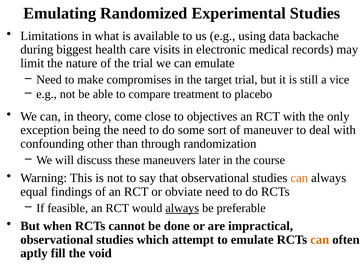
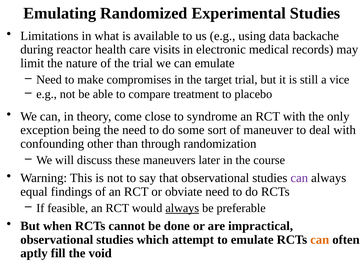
biggest: biggest -> reactor
objectives: objectives -> syndrome
can at (299, 178) colour: orange -> purple
